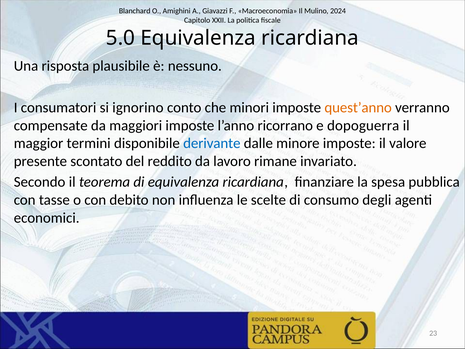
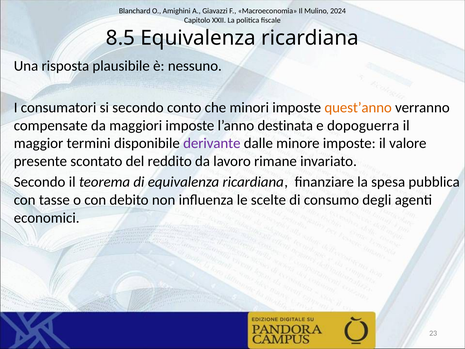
5.0: 5.0 -> 8.5
si ignorino: ignorino -> secondo
ricorrano: ricorrano -> destinata
derivante colour: blue -> purple
